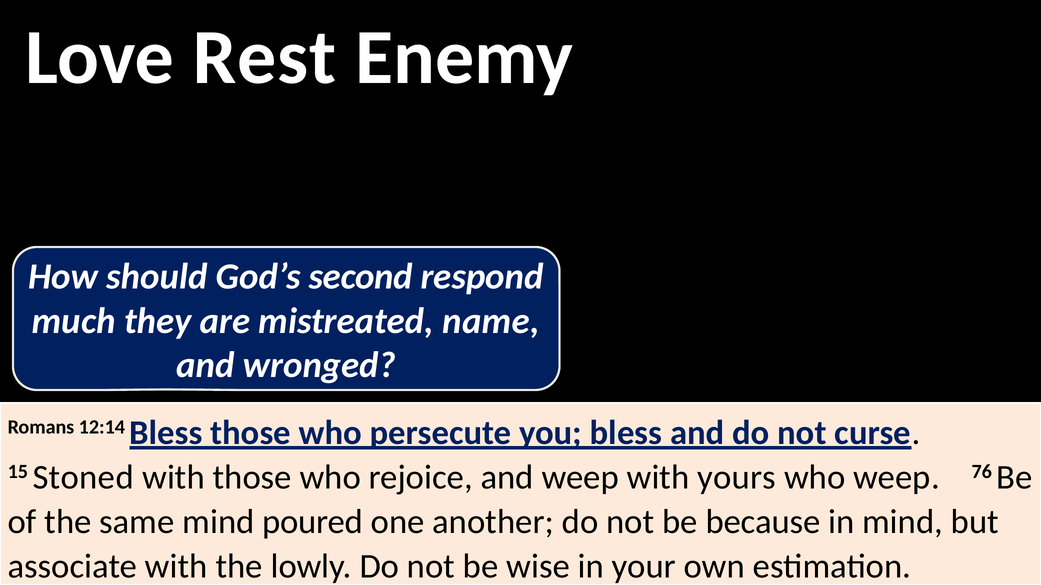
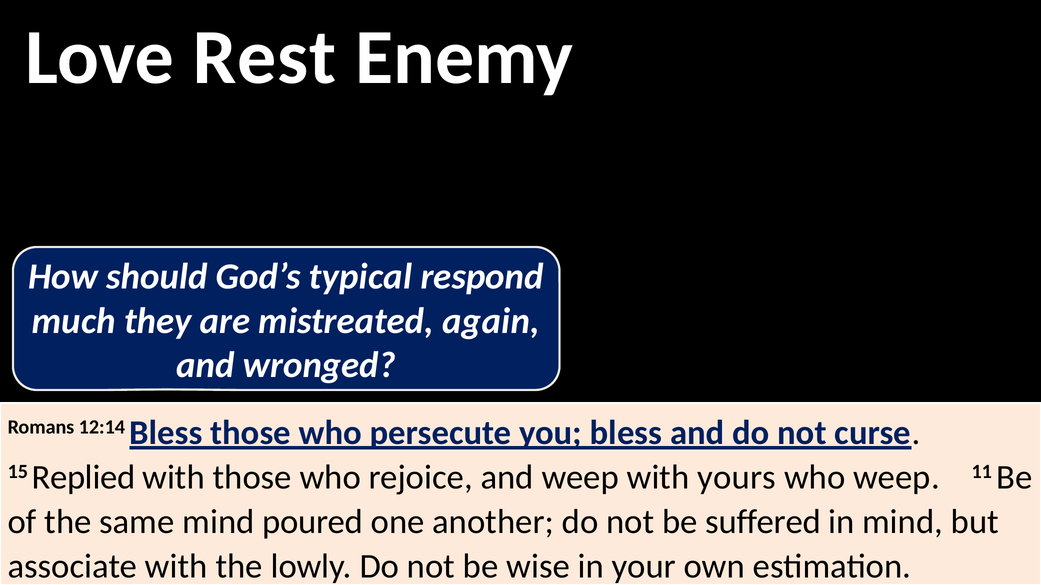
second: second -> typical
name: name -> again
Stoned: Stoned -> Replied
76: 76 -> 11
because: because -> suffered
